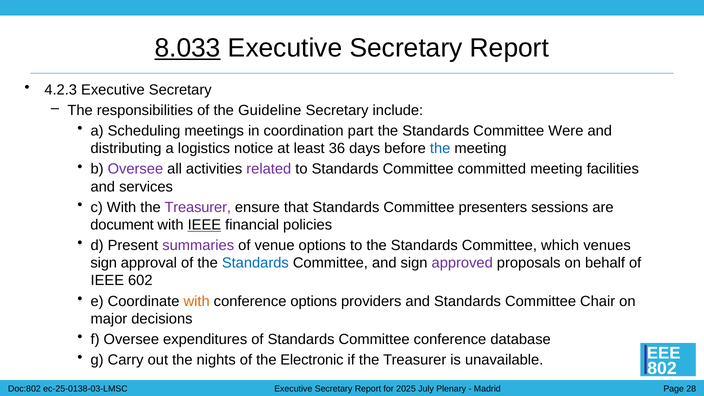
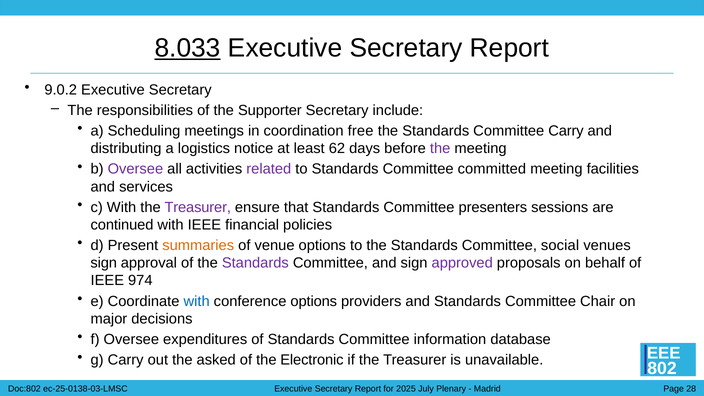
4.2.3: 4.2.3 -> 9.0.2
Guideline: Guideline -> Supporter
part: part -> free
Committee Were: Were -> Carry
36: 36 -> 62
the at (440, 149) colour: blue -> purple
document: document -> continued
IEEE at (204, 225) underline: present -> none
summaries colour: purple -> orange
which: which -> social
Standards at (255, 263) colour: blue -> purple
602: 602 -> 974
with at (197, 301) colour: orange -> blue
Committee conference: conference -> information
nights: nights -> asked
